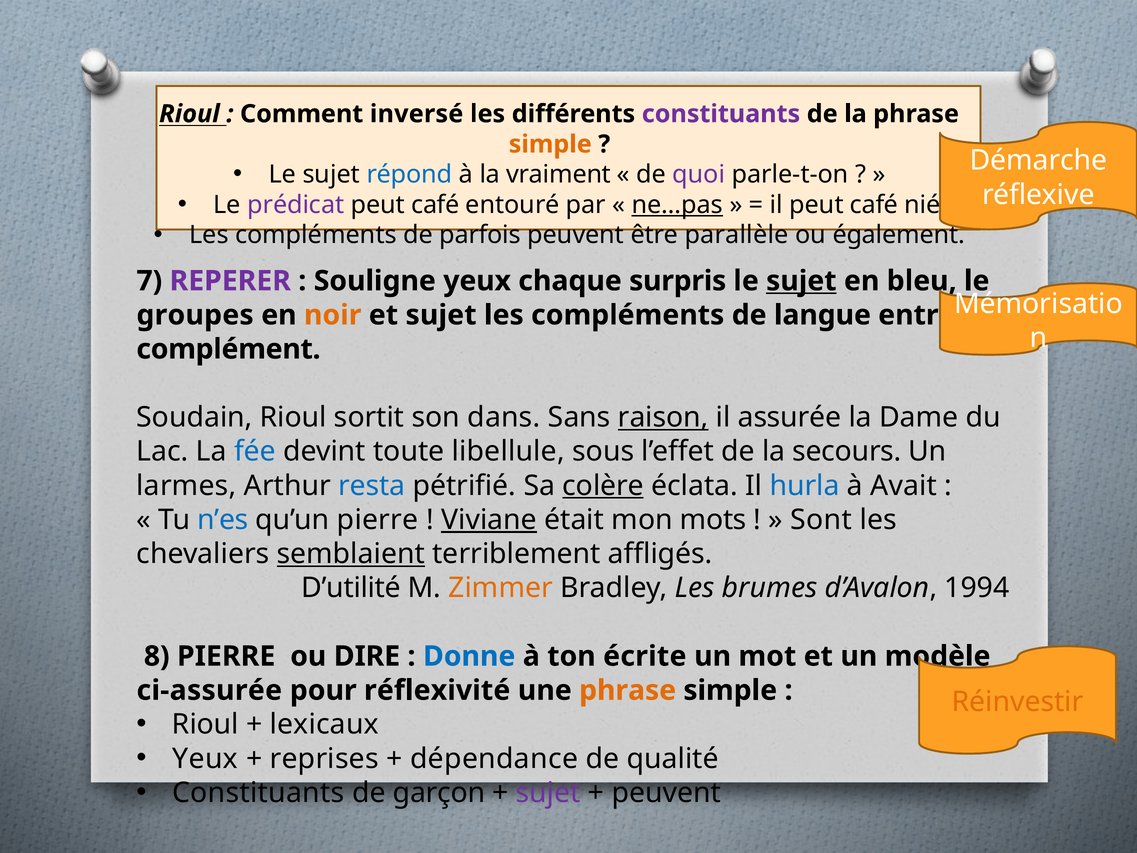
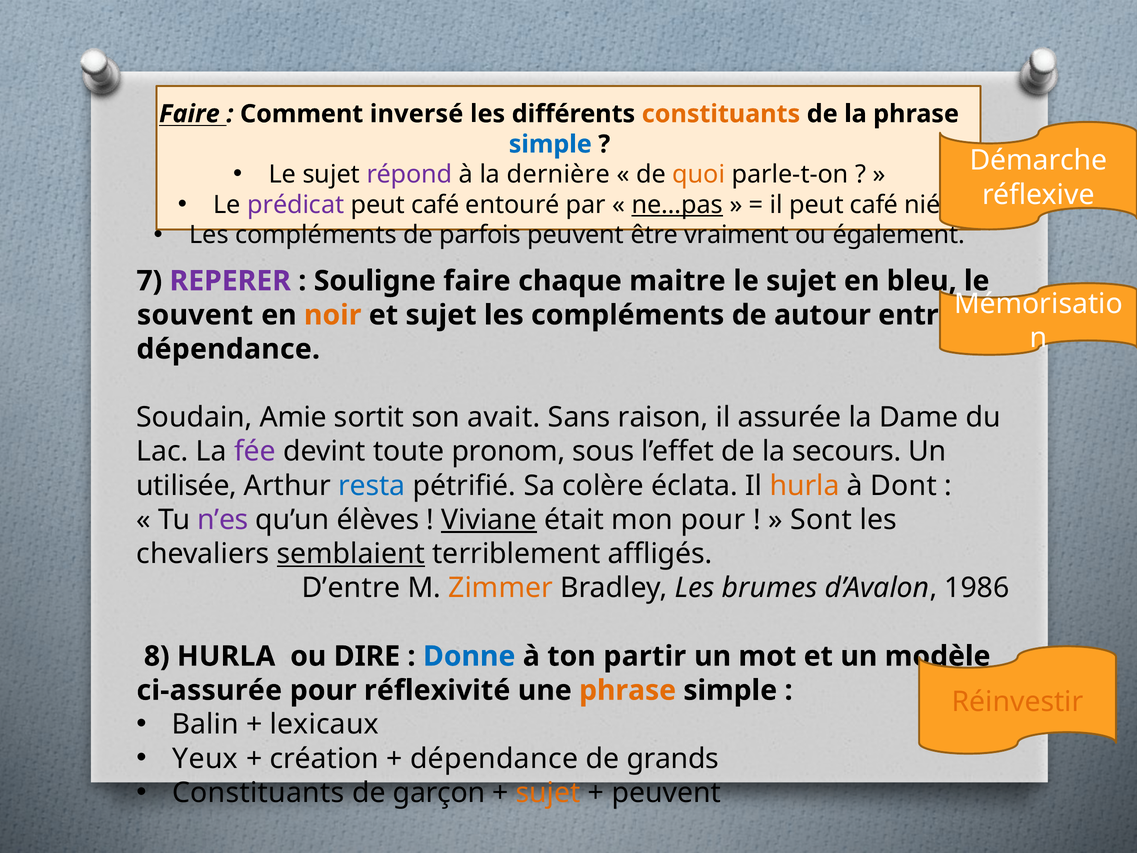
Rioul at (189, 114): Rioul -> Faire
constituants at (721, 114) colour: purple -> orange
simple at (550, 144) colour: orange -> blue
répond colour: blue -> purple
vraiment: vraiment -> dernière
quoi colour: purple -> orange
parallèle: parallèle -> vraiment
Souligne yeux: yeux -> faire
surpris: surpris -> maitre
sujet at (801, 281) underline: present -> none
groupes: groupes -> souvent
langue: langue -> autour
complément at (228, 349): complément -> dépendance
Soudain Rioul: Rioul -> Amie
dans: dans -> avait
raison underline: present -> none
fée colour: blue -> purple
libellule: libellule -> pronom
larmes: larmes -> utilisée
colère underline: present -> none
hurla at (805, 486) colour: blue -> orange
Avait: Avait -> Dont
n’es colour: blue -> purple
qu’un pierre: pierre -> élèves
mon mots: mots -> pour
D’utilité: D’utilité -> D’entre
1994: 1994 -> 1986
8 PIERRE: PIERRE -> HURLA
écrite: écrite -> partir
Rioul at (205, 724): Rioul -> Balin
reprises: reprises -> création
qualité: qualité -> grands
sujet at (548, 793) colour: purple -> orange
